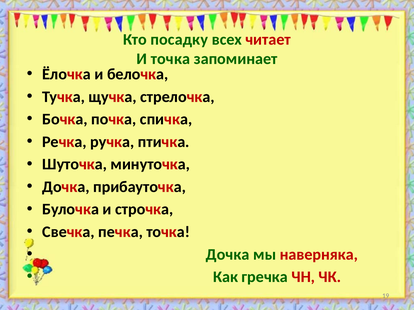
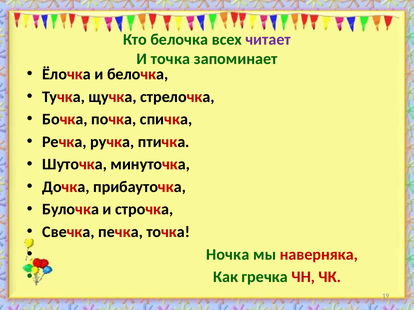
Кто посадку: посадку -> белочка
читает colour: red -> purple
Дочка at (228, 255): Дочка -> Ночка
